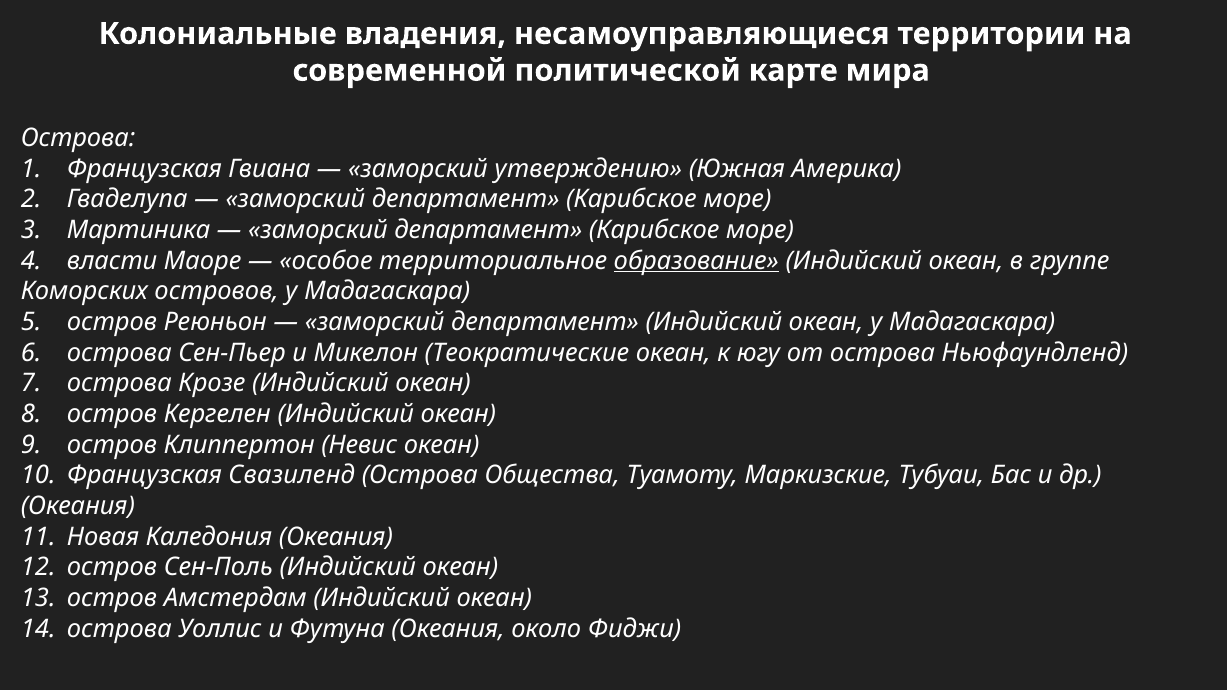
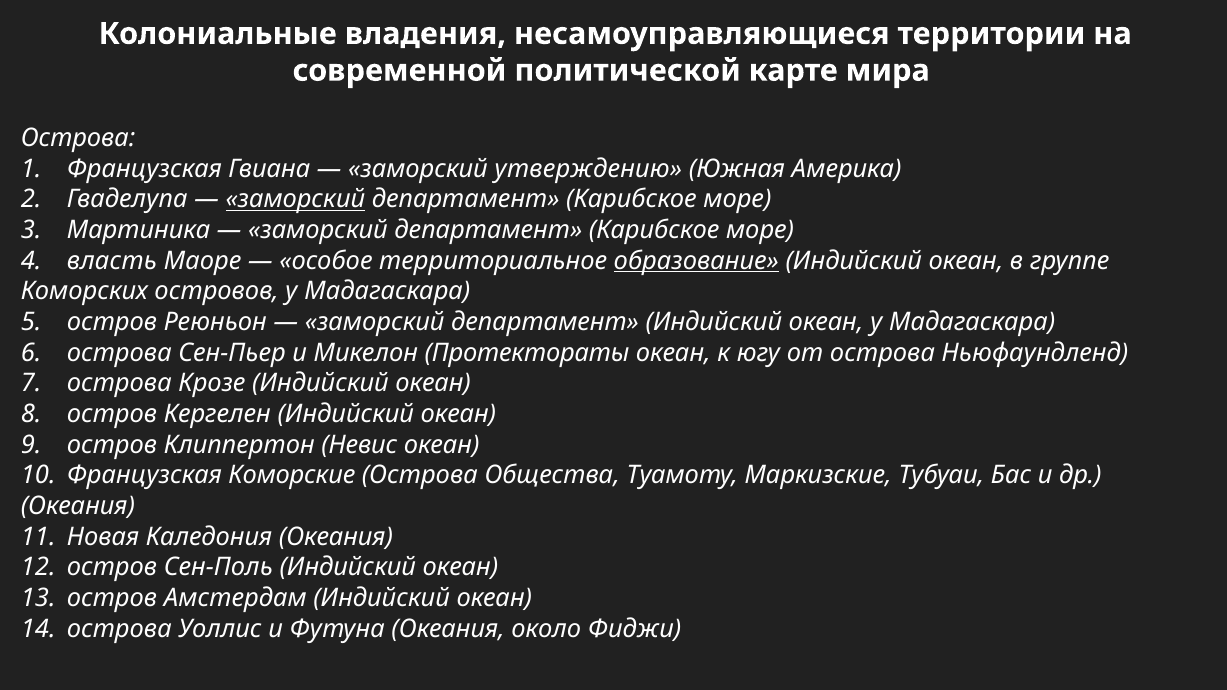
заморский at (295, 199) underline: none -> present
власти: власти -> власть
Теократические: Теократические -> Протектораты
Свазиленд: Свазиленд -> Коморские
